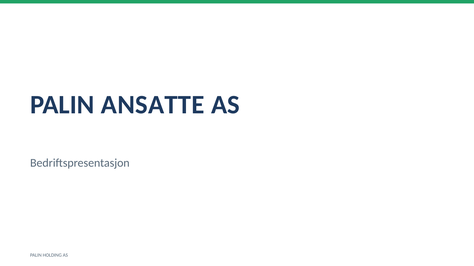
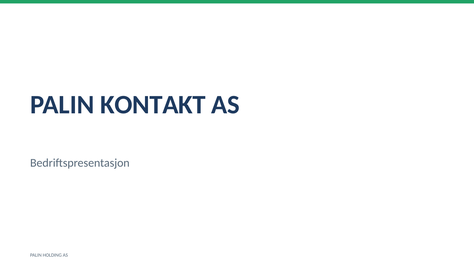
ANSATTE: ANSATTE -> KONTAKT
